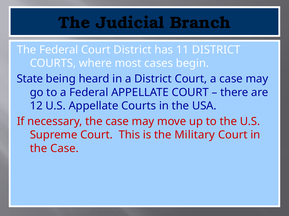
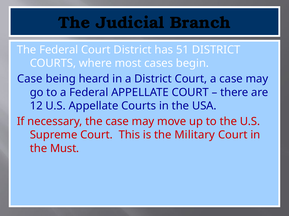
11: 11 -> 51
State at (30, 79): State -> Case
Case at (65, 149): Case -> Must
